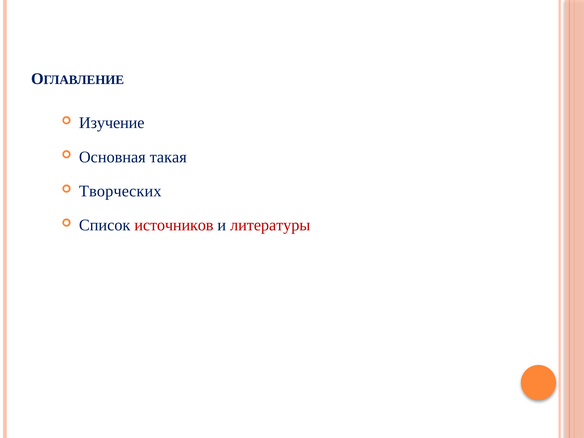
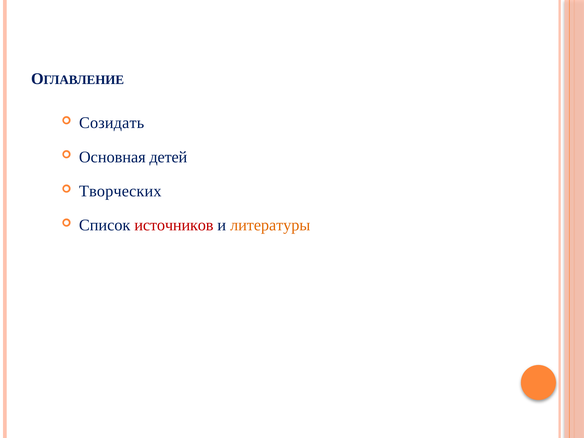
Изучение: Изучение -> Созидать
такая: такая -> детей
литературы colour: red -> orange
